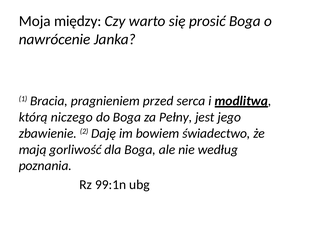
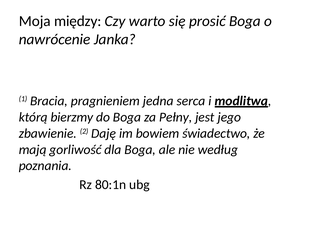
przed: przed -> jedna
niczego: niczego -> bierzmy
99:1n: 99:1n -> 80:1n
